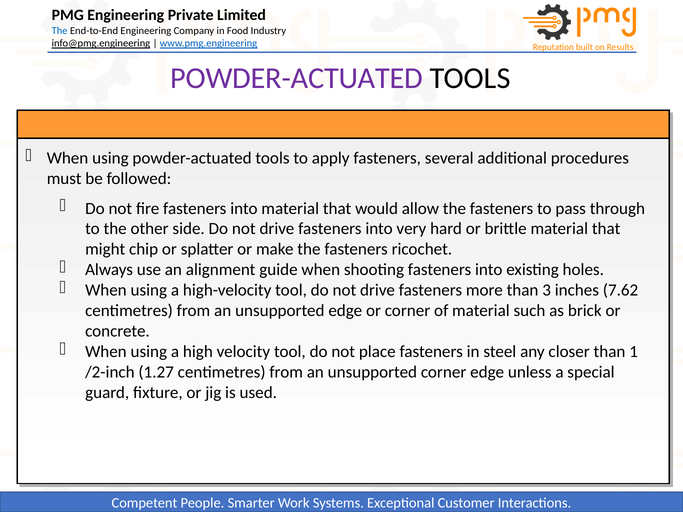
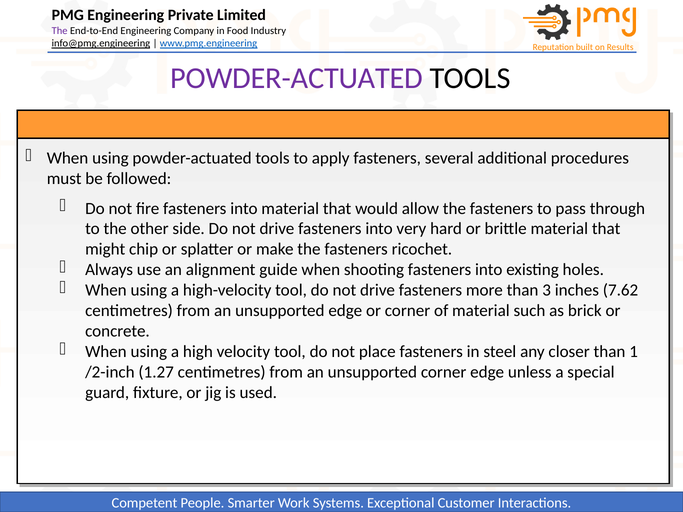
The at (60, 31) colour: blue -> purple
